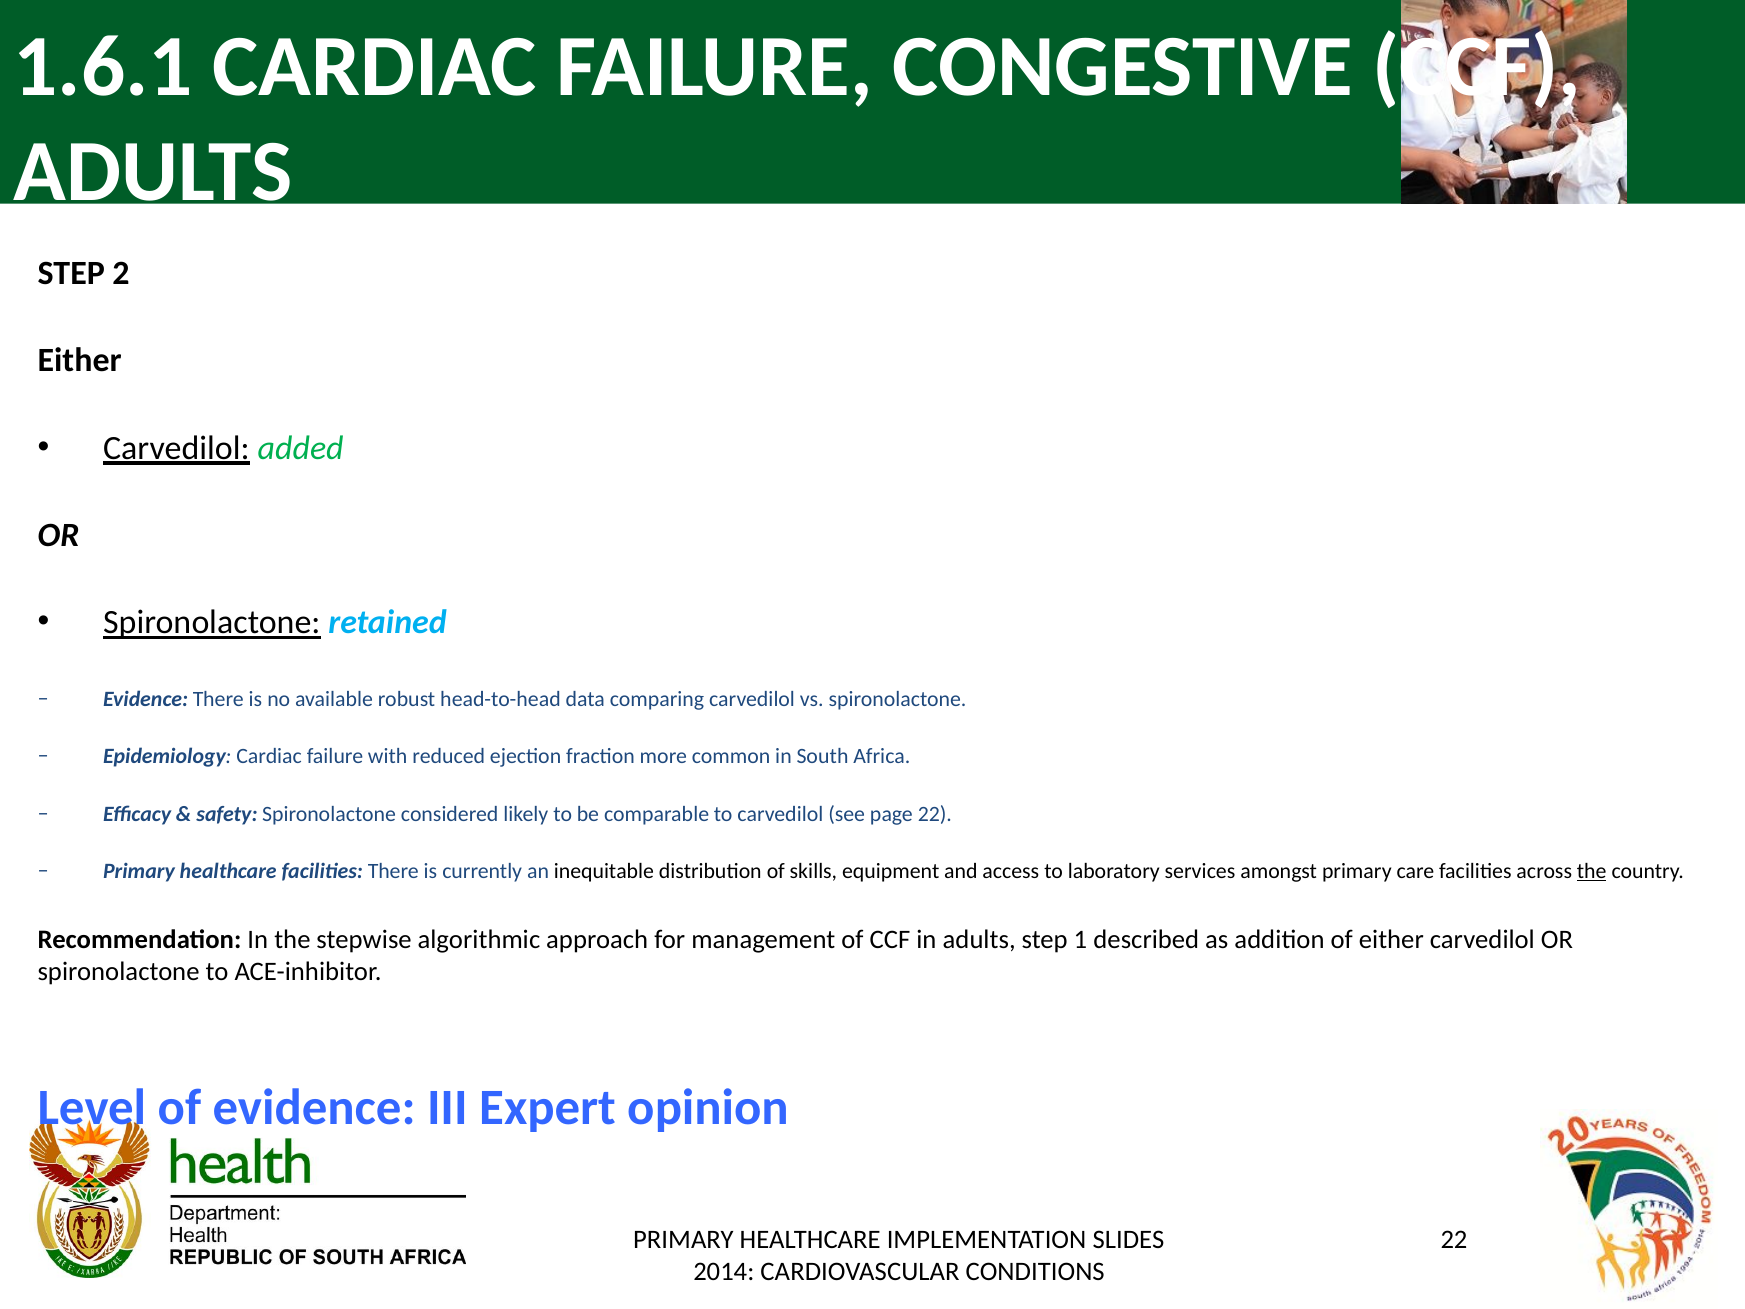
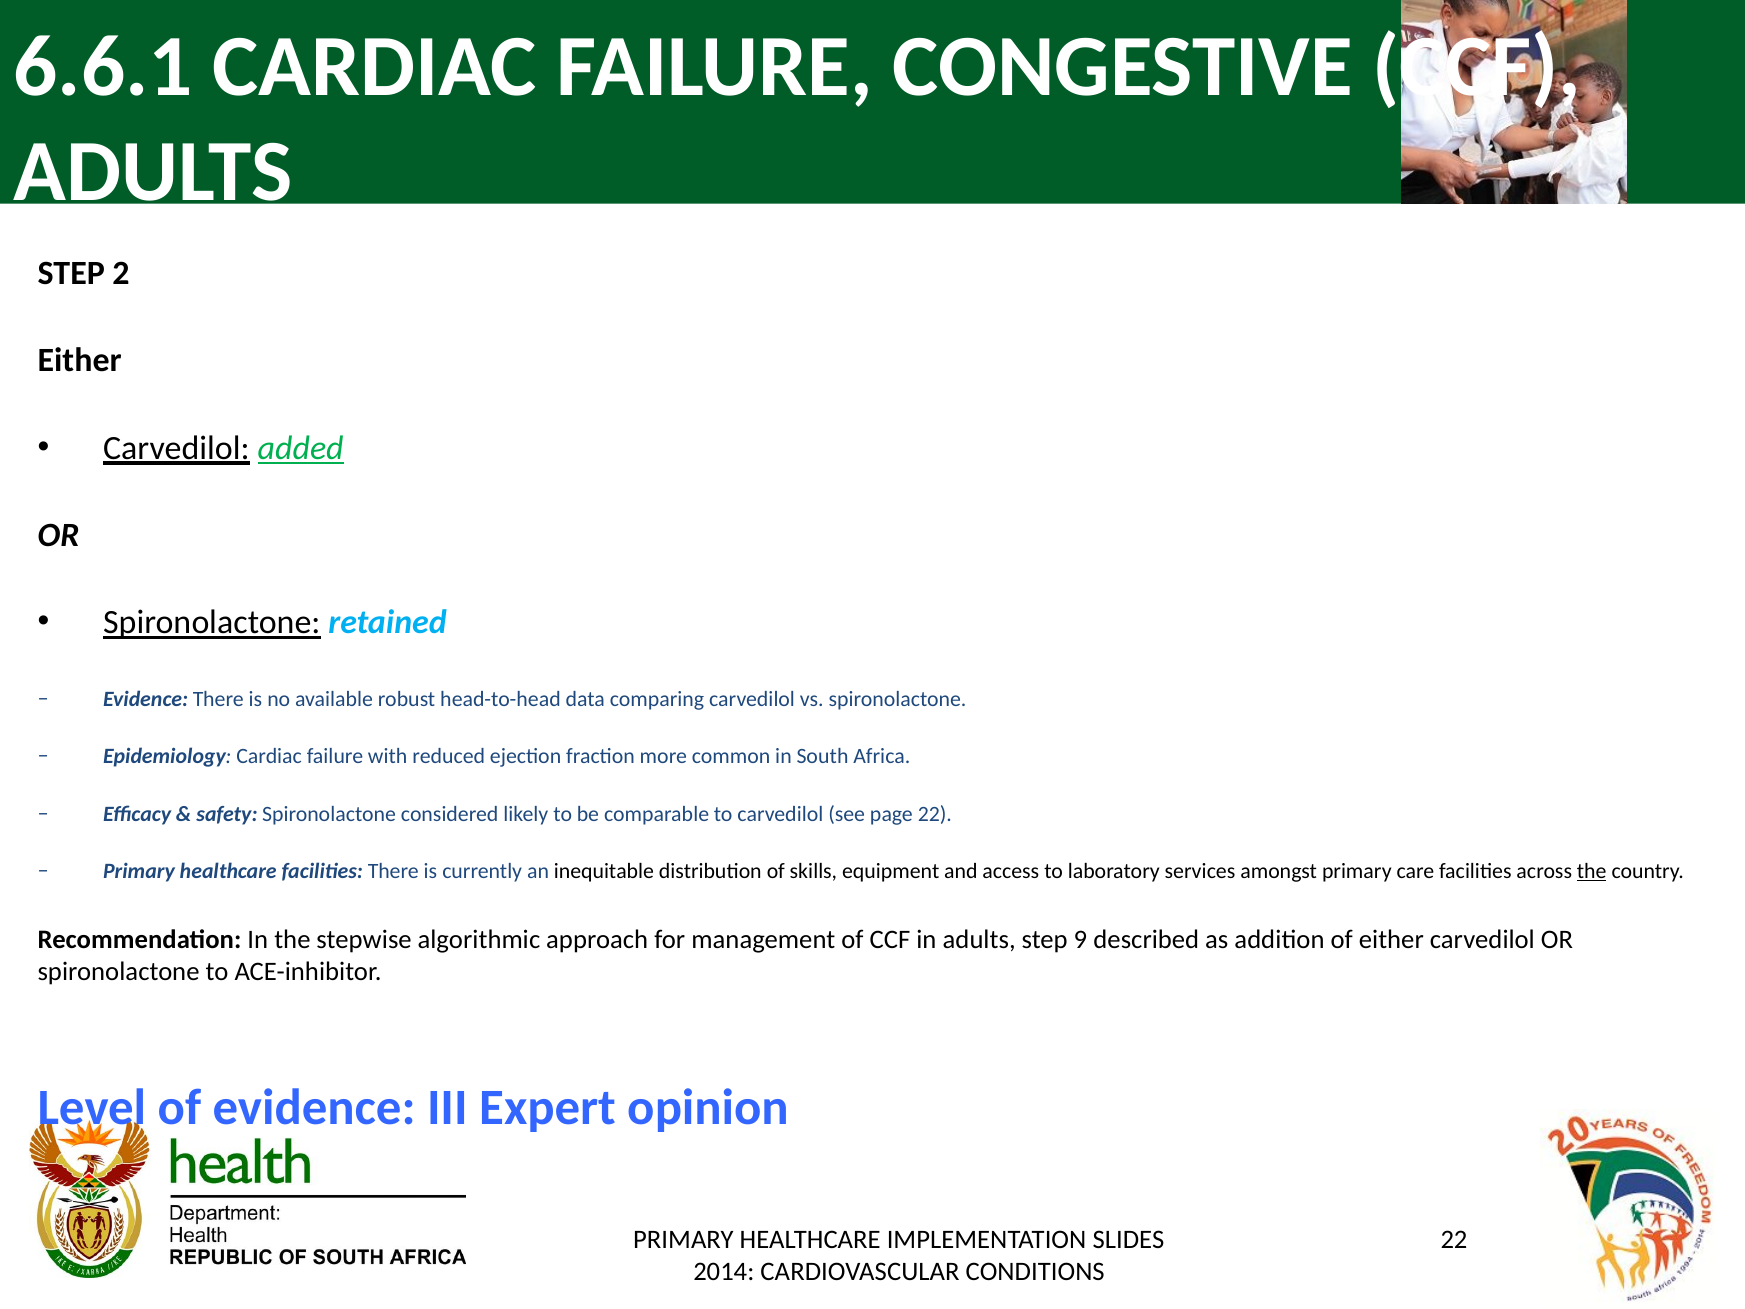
1.6.1: 1.6.1 -> 6.6.1
added underline: none -> present
1: 1 -> 9
